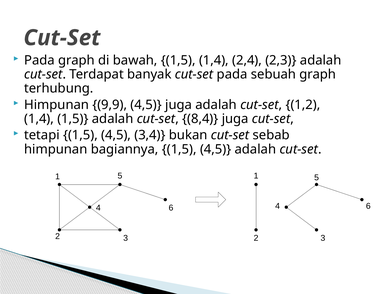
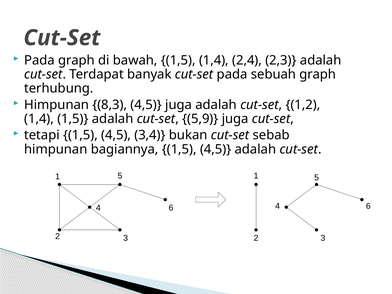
9,9: 9,9 -> 8,3
8,4: 8,4 -> 5,9
